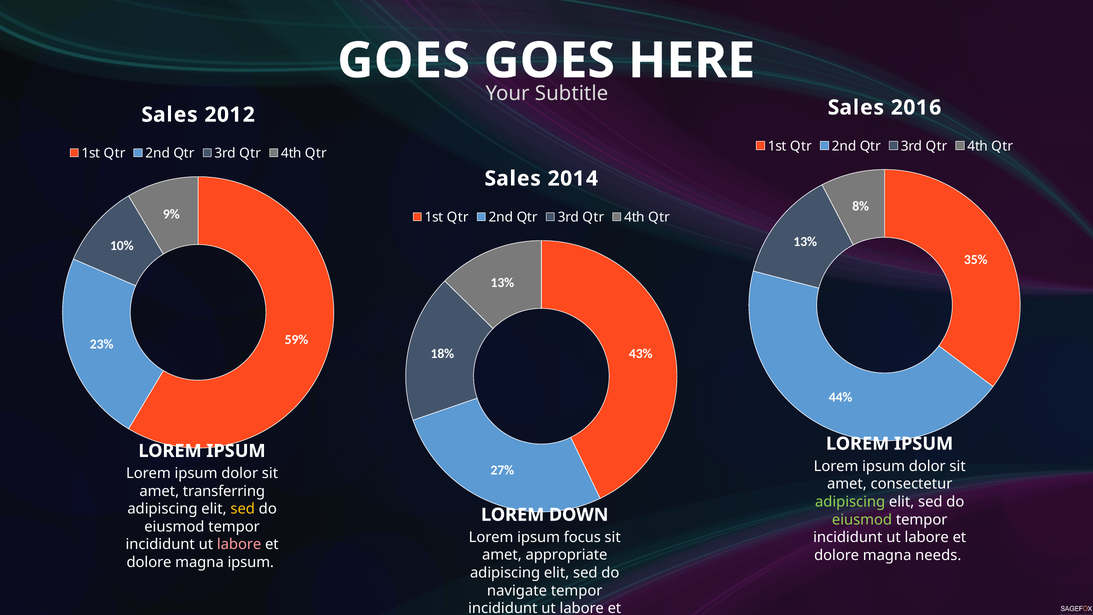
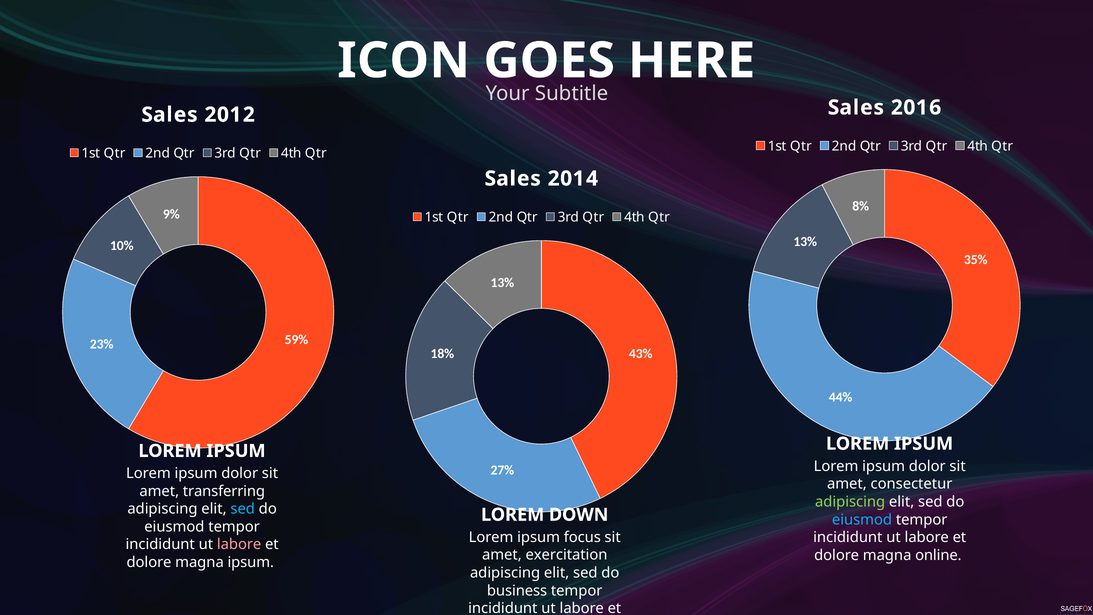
GOES at (404, 61): GOES -> ICON
sed at (243, 509) colour: yellow -> light blue
eiusmod at (862, 519) colour: light green -> light blue
appropriate: appropriate -> exercitation
needs: needs -> online
navigate: navigate -> business
